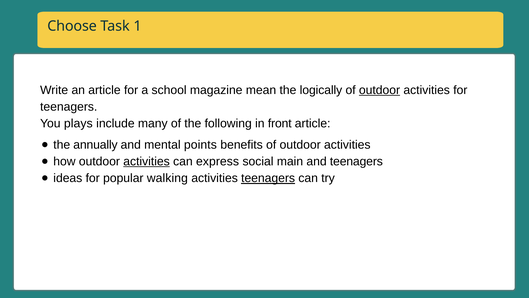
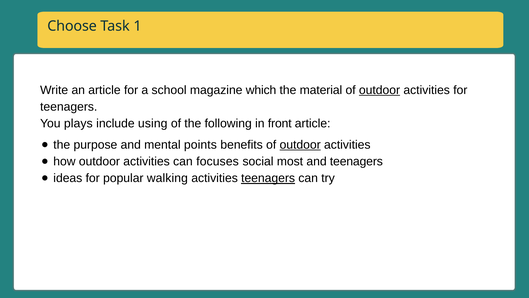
mean: mean -> which
logically: logically -> material
many: many -> using
annually: annually -> purpose
outdoor at (300, 145) underline: none -> present
activities at (147, 161) underline: present -> none
express: express -> focuses
main: main -> most
